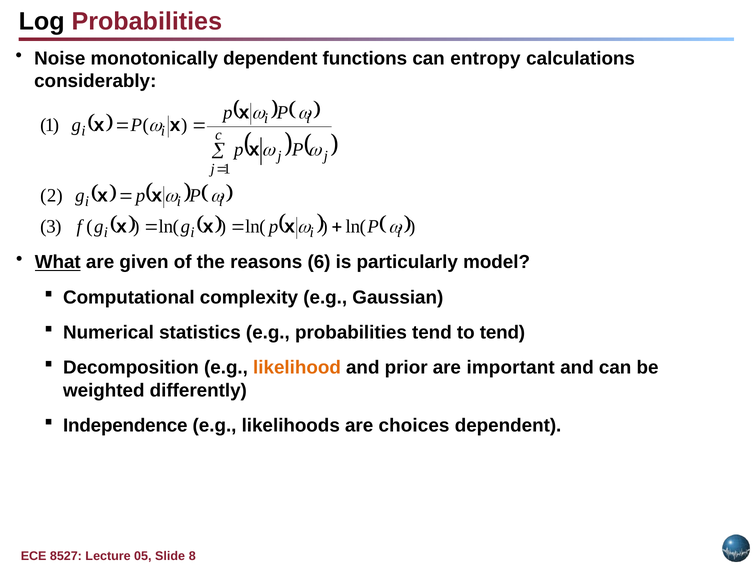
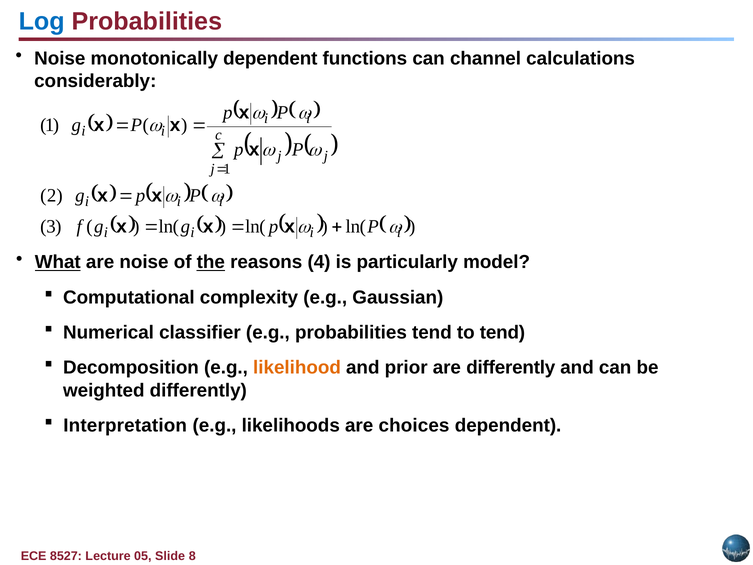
Log colour: black -> blue
entropy: entropy -> channel
are given: given -> noise
the underline: none -> present
6: 6 -> 4
statistics: statistics -> classifier
are important: important -> differently
Independence: Independence -> Interpretation
